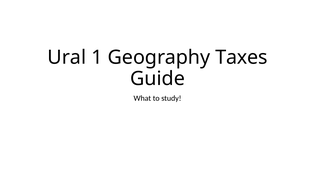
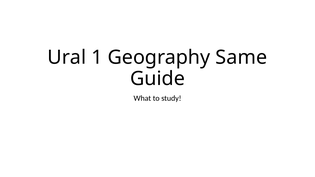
Taxes: Taxes -> Same
